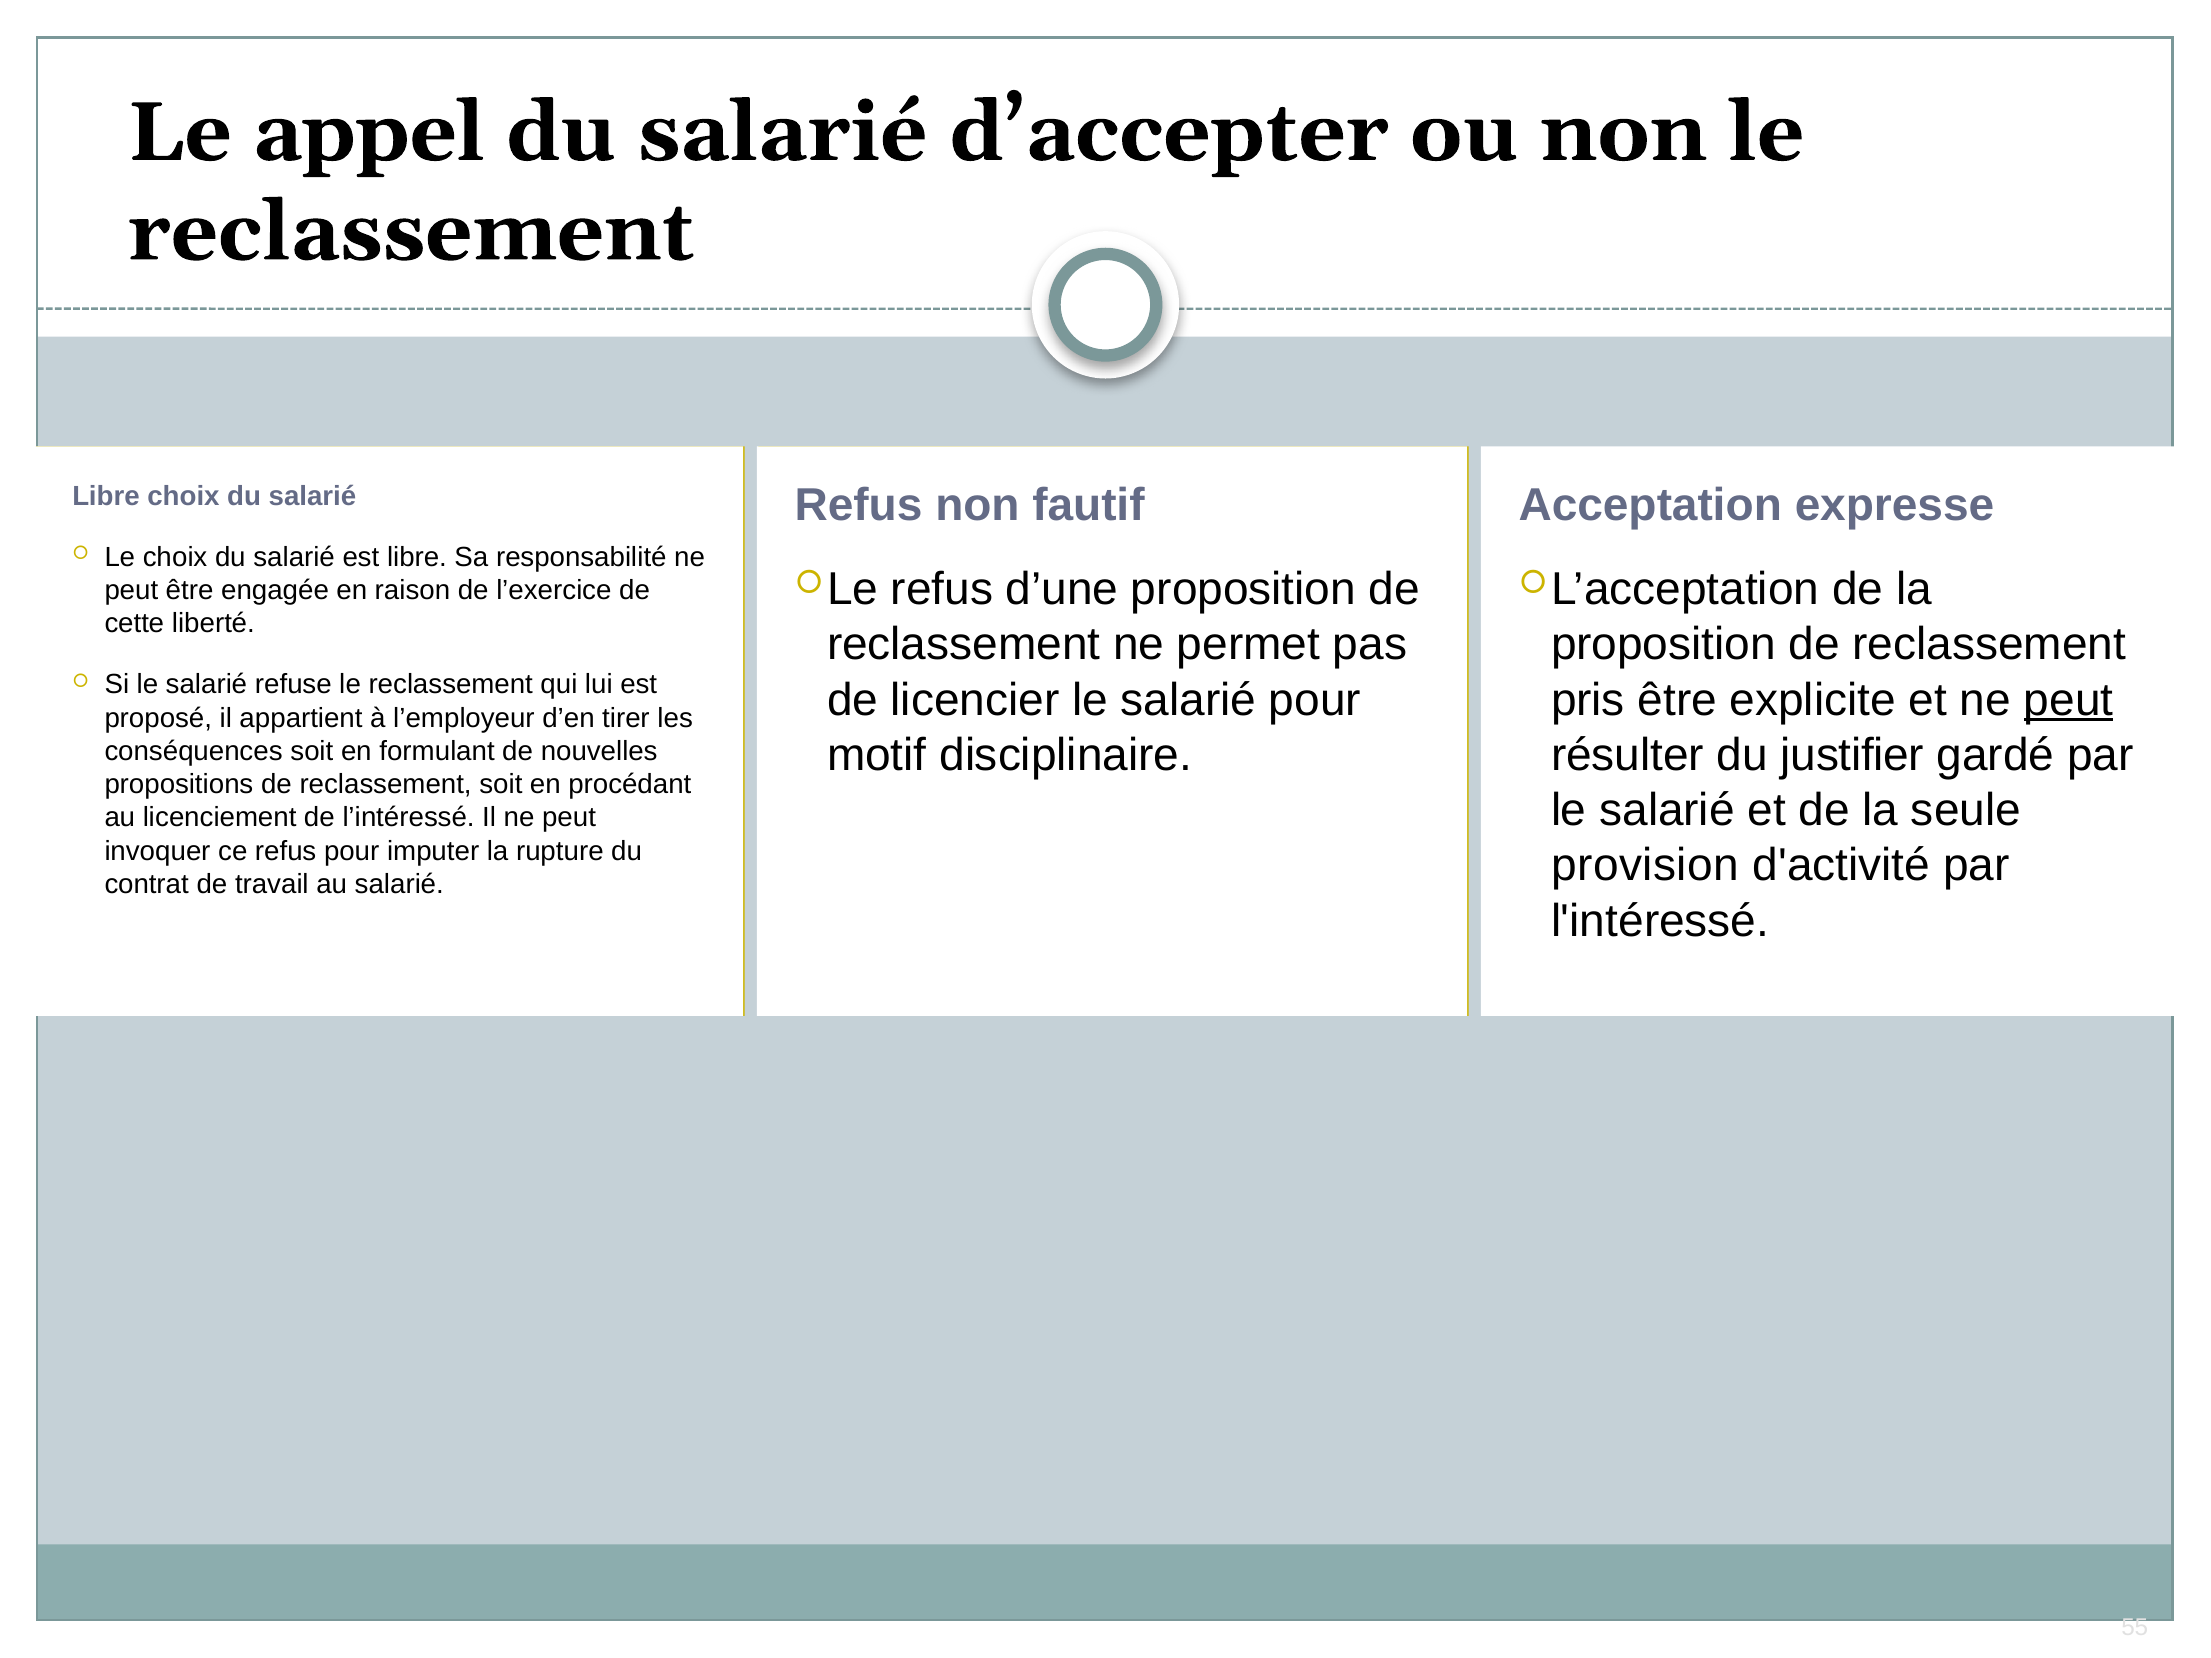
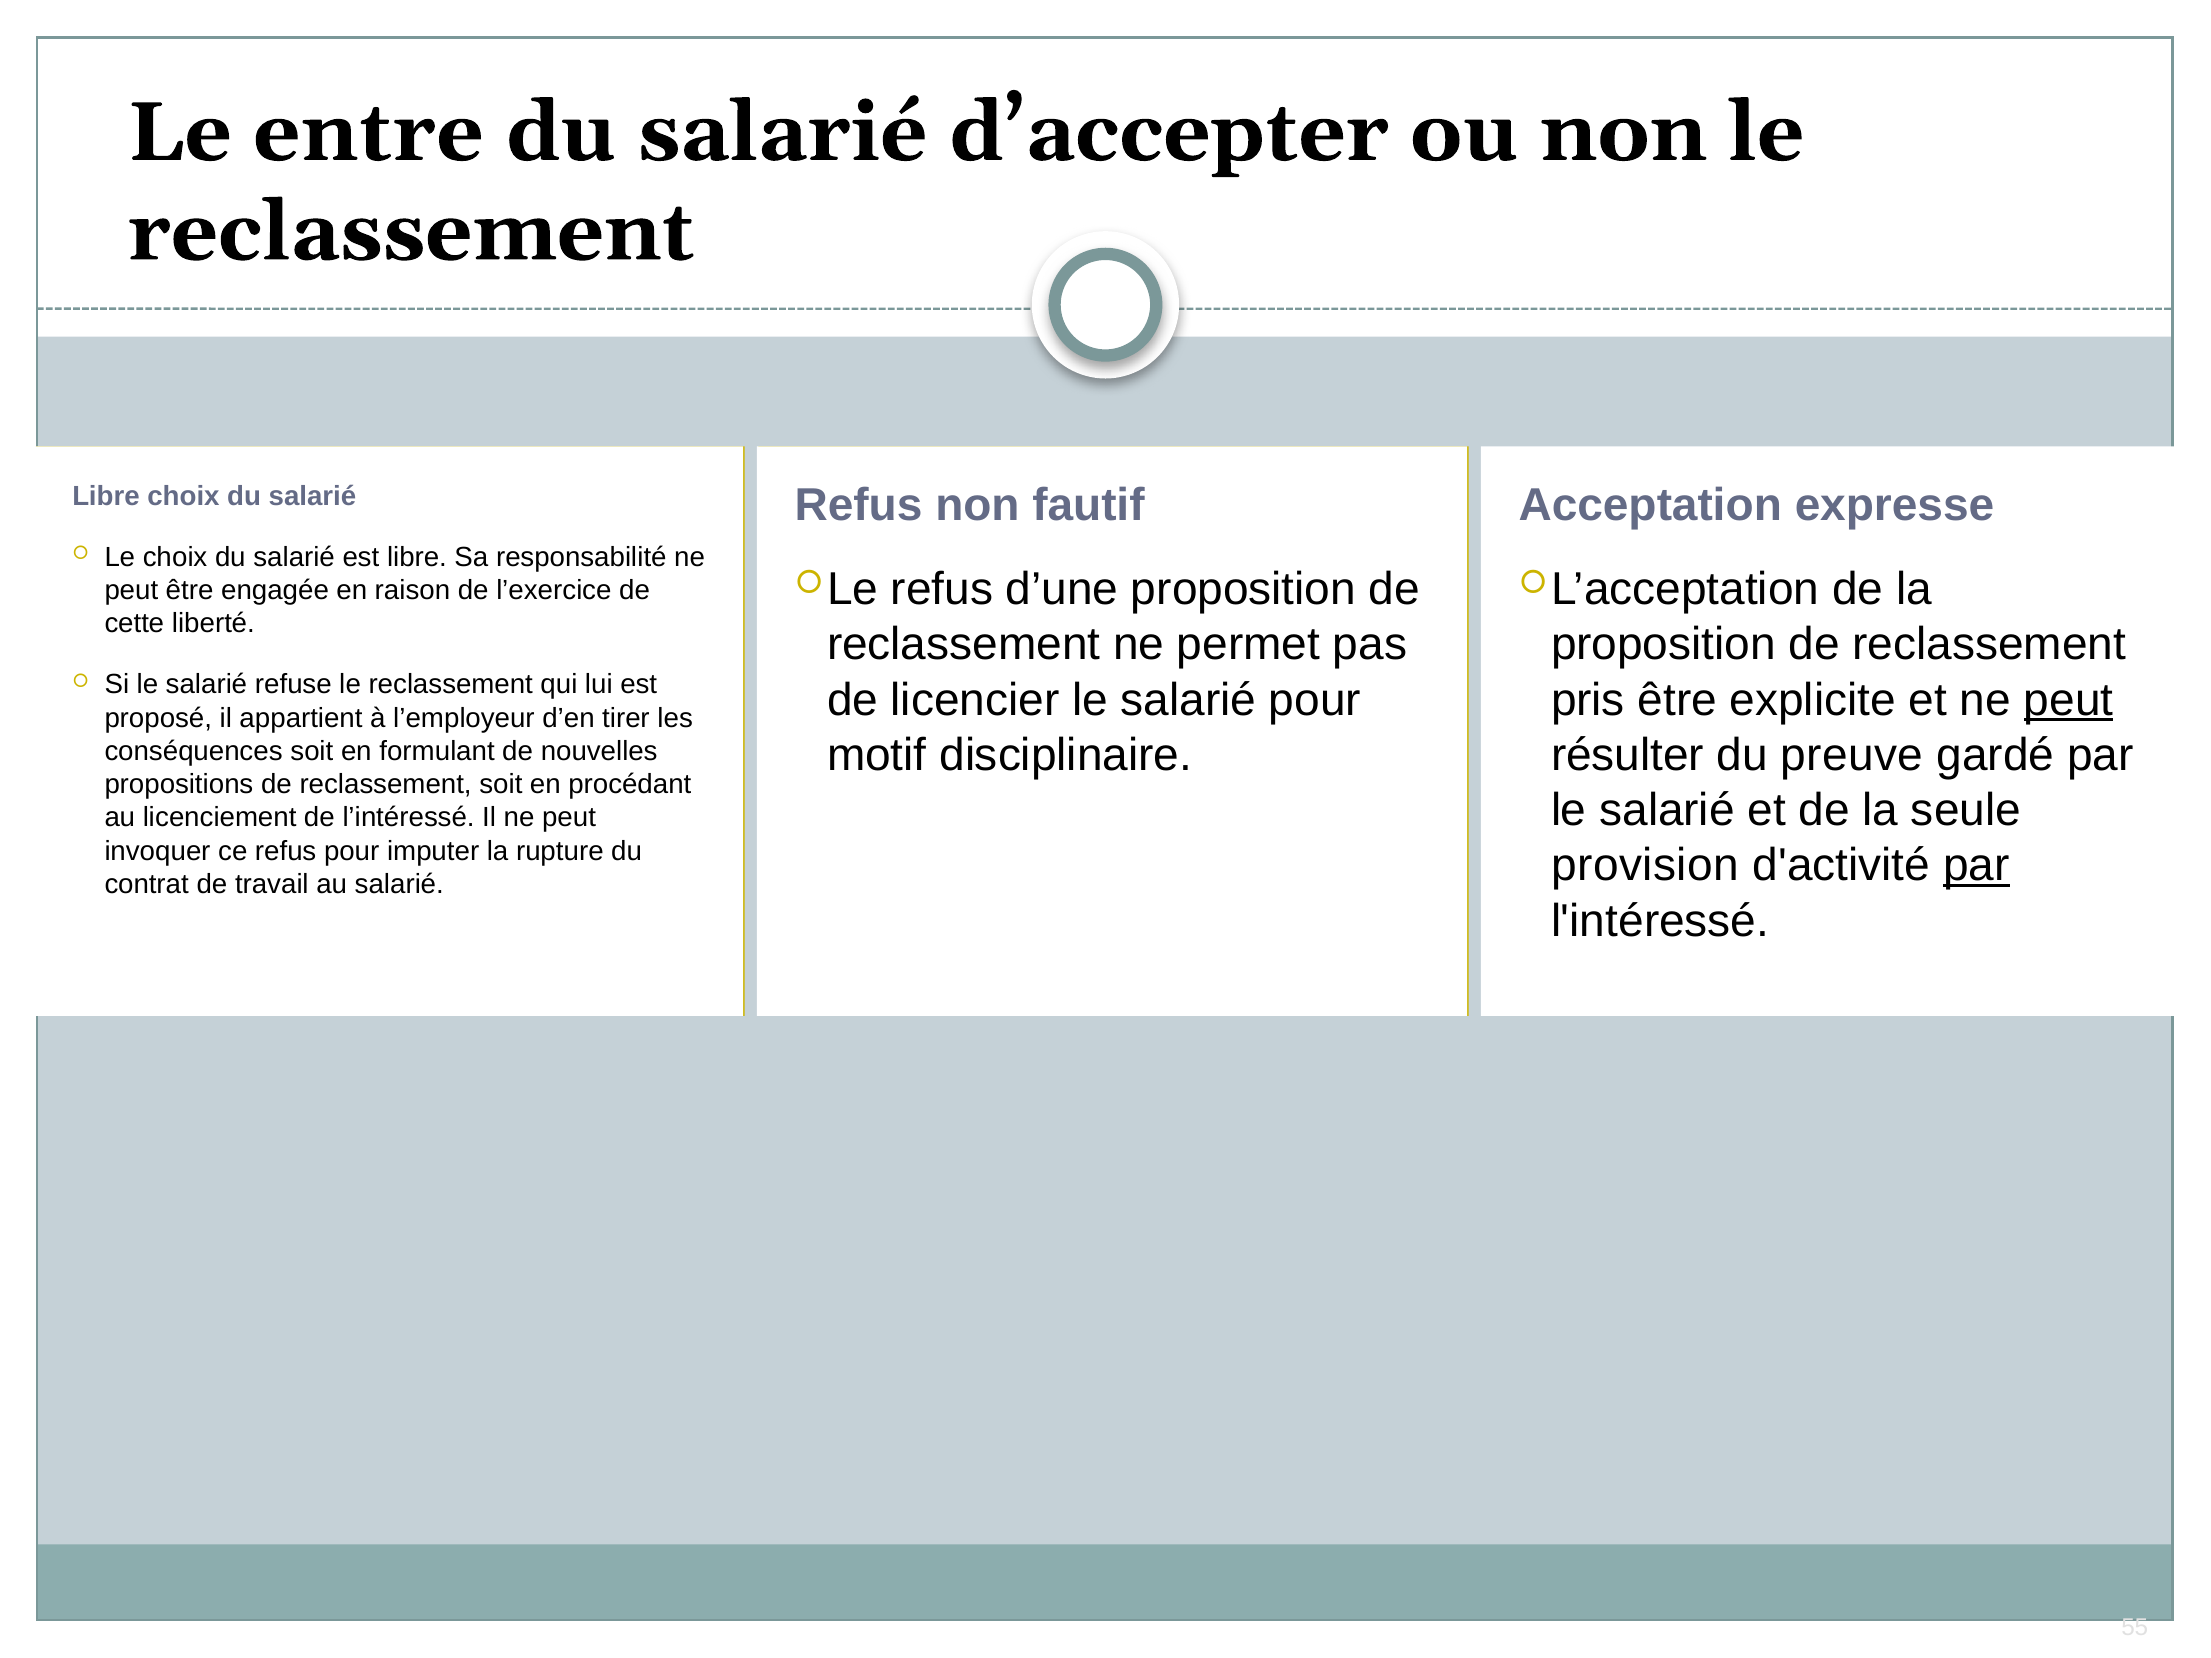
appel: appel -> entre
justifier: justifier -> preuve
par at (1976, 866) underline: none -> present
